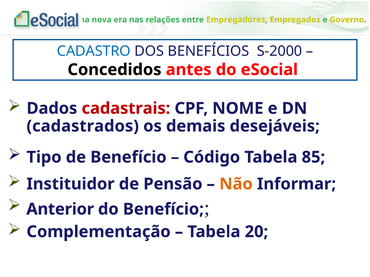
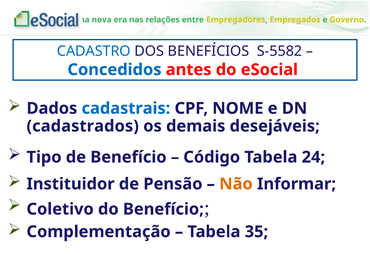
S-2000: S-2000 -> S-5582
Concedidos colour: black -> blue
cadastrais colour: red -> blue
85: 85 -> 24
Anterior: Anterior -> Coletivo
20: 20 -> 35
